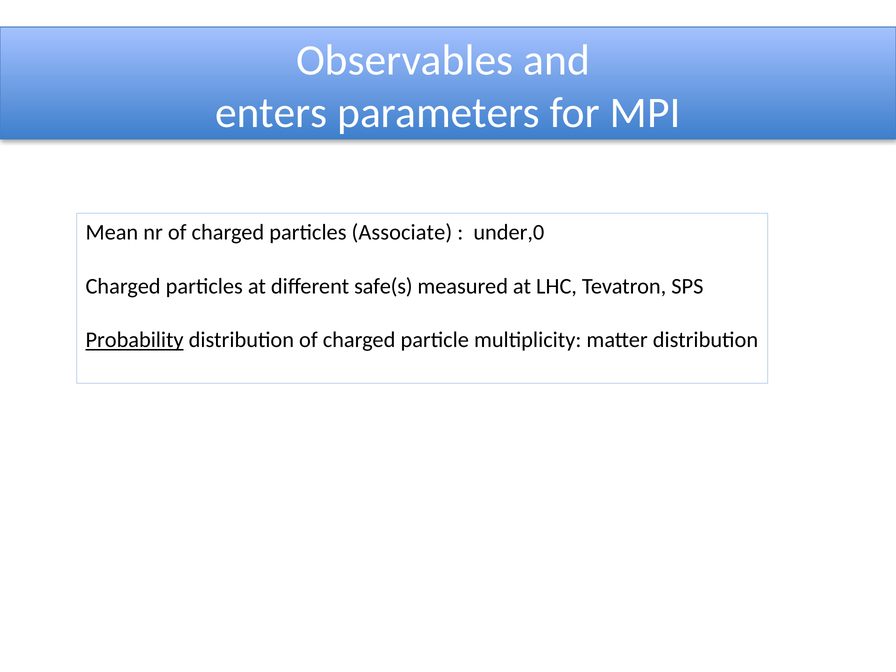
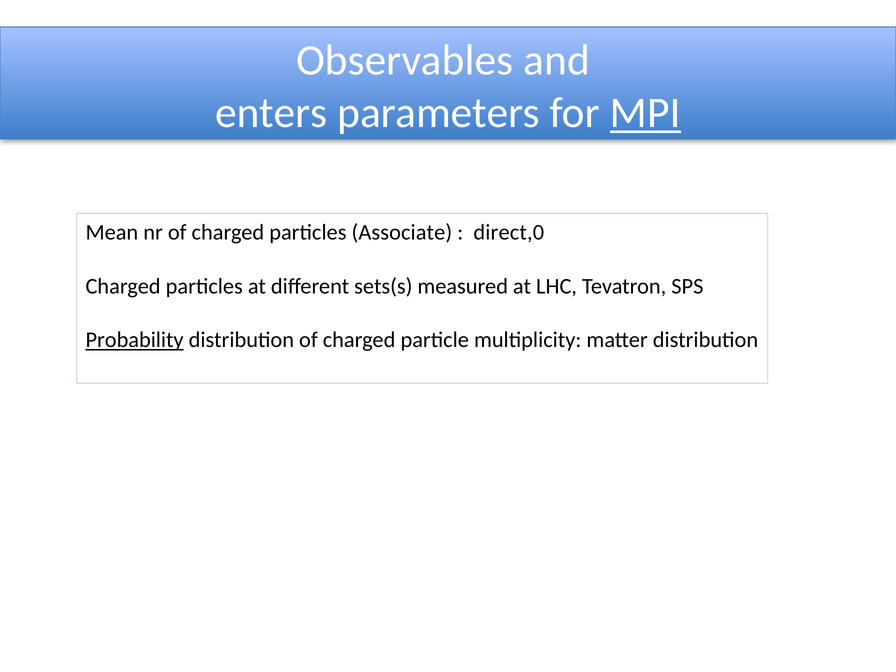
MPI underline: none -> present
under,0: under,0 -> direct,0
safe(s: safe(s -> sets(s
